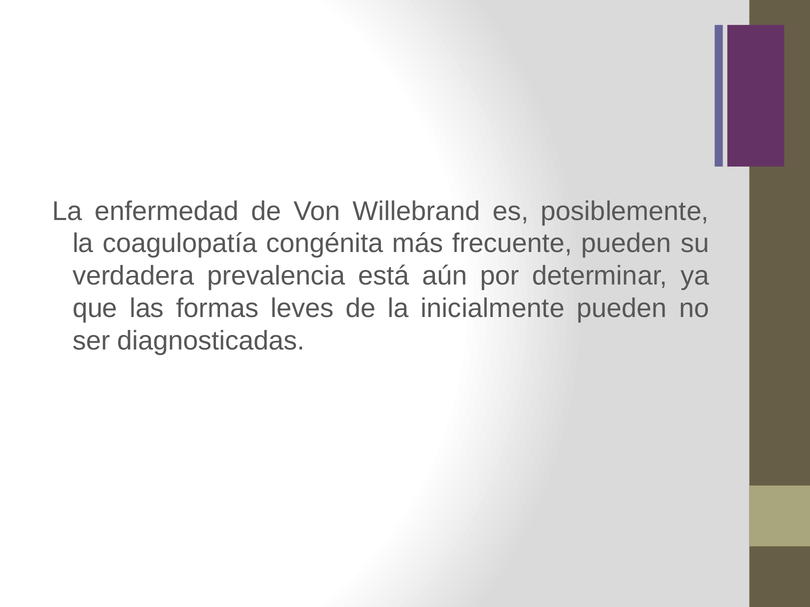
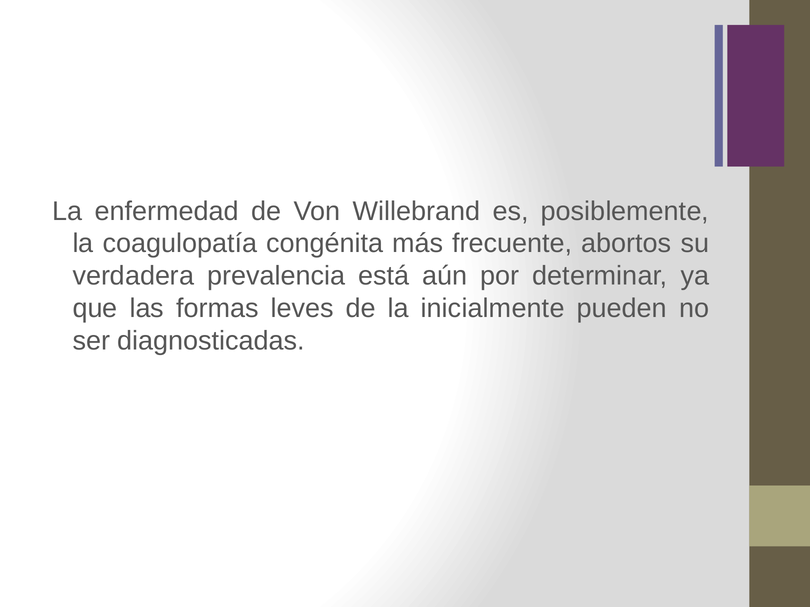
frecuente pueden: pueden -> abortos
